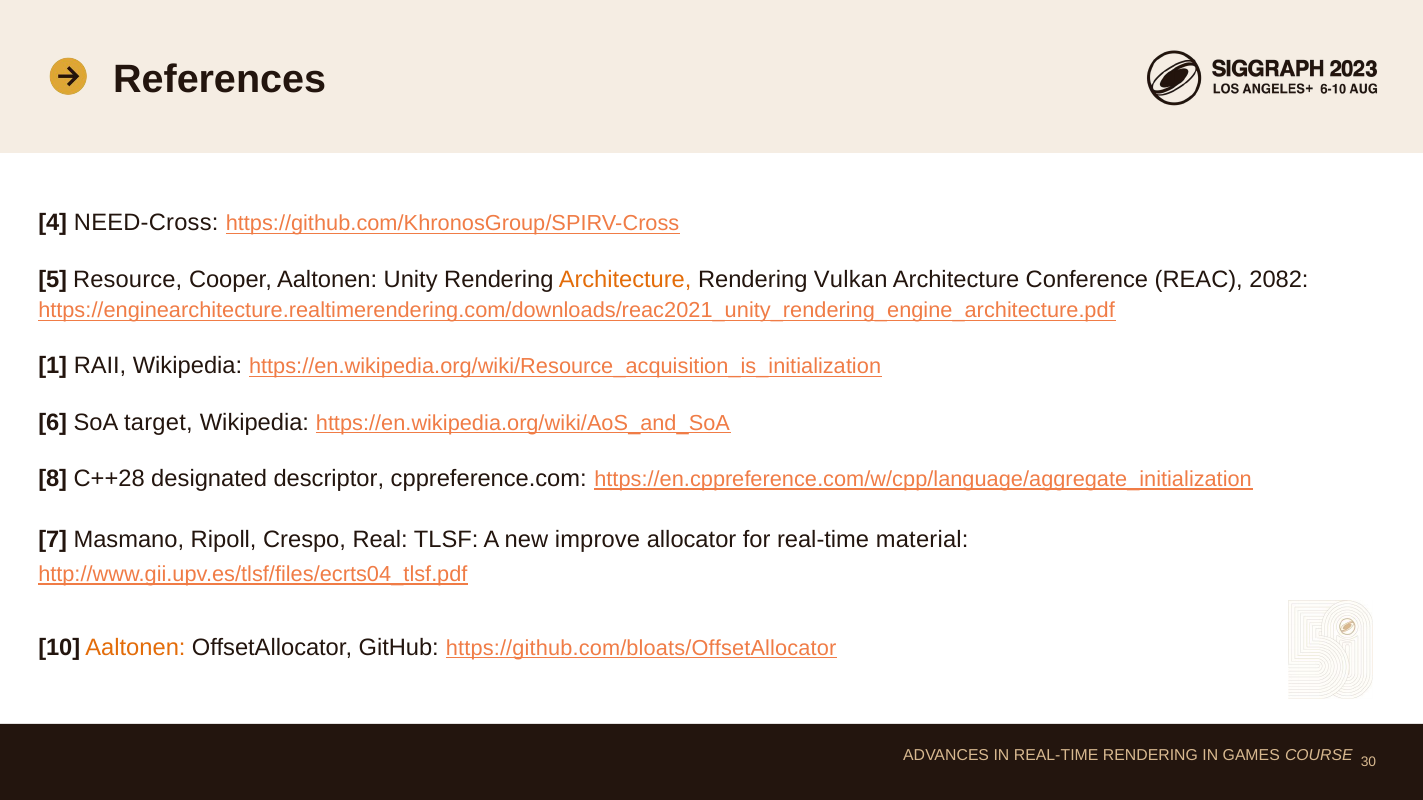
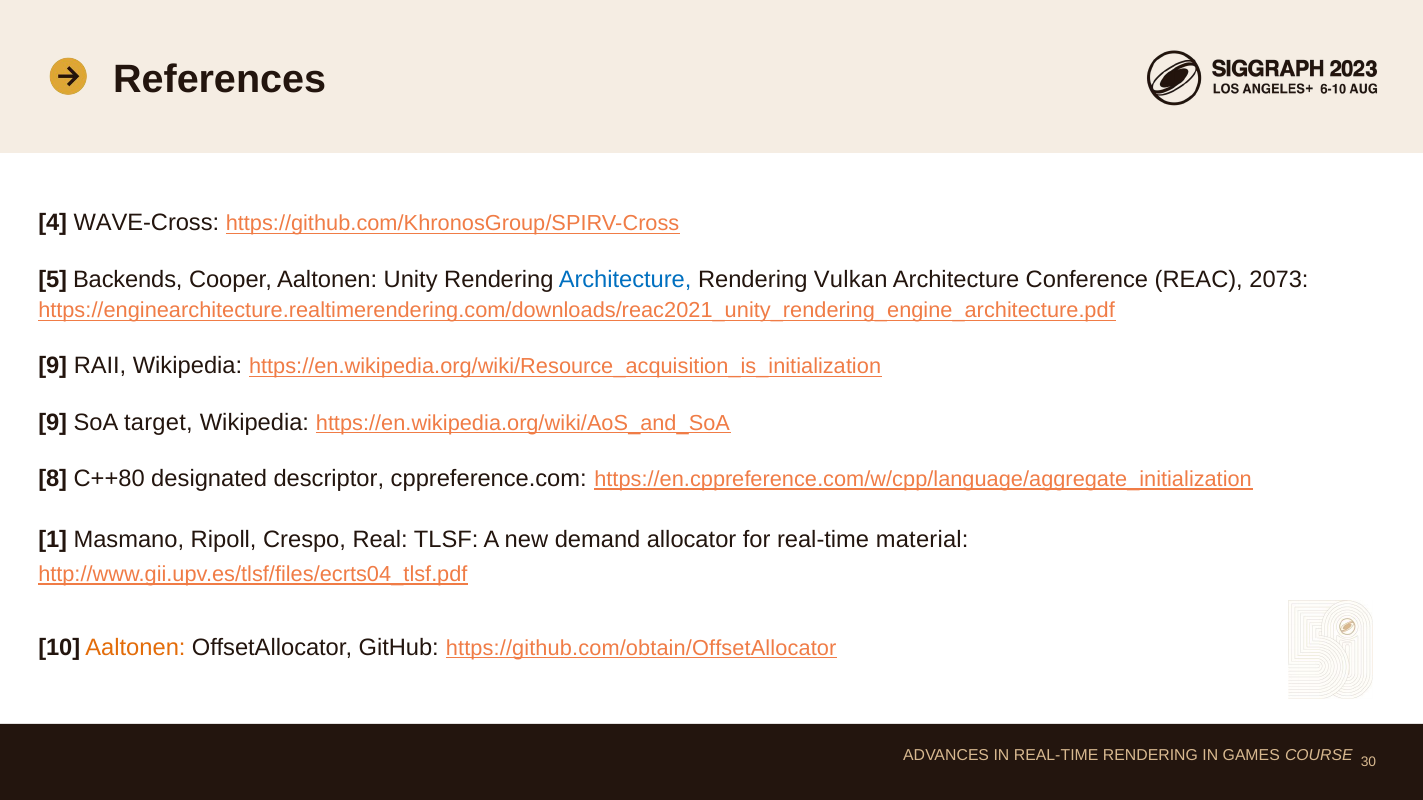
NEED-Cross: NEED-Cross -> WAVE-Cross
Resource: Resource -> Backends
Architecture at (625, 280) colour: orange -> blue
2082: 2082 -> 2073
1 at (53, 366): 1 -> 9
6 at (53, 423): 6 -> 9
C++28: C++28 -> C++80
7: 7 -> 1
improve: improve -> demand
https://github.com/bloats/OffsetAllocator: https://github.com/bloats/OffsetAllocator -> https://github.com/obtain/OffsetAllocator
